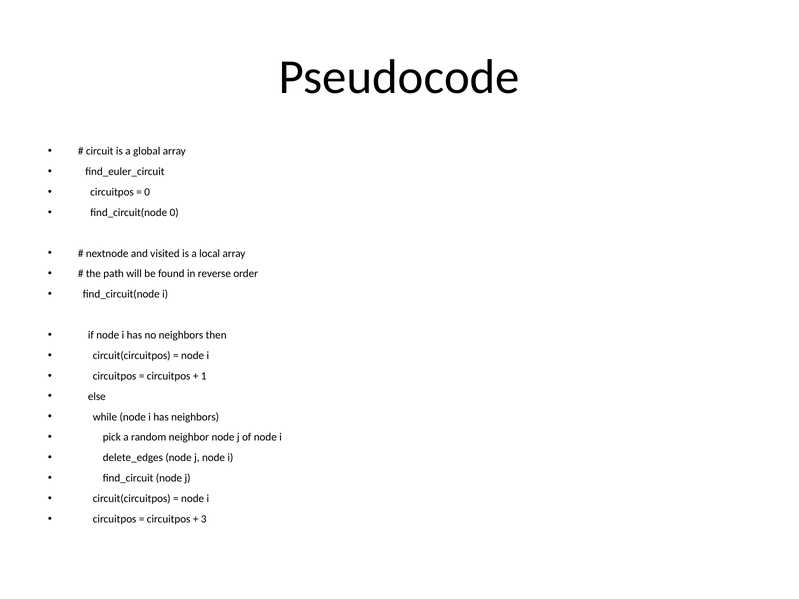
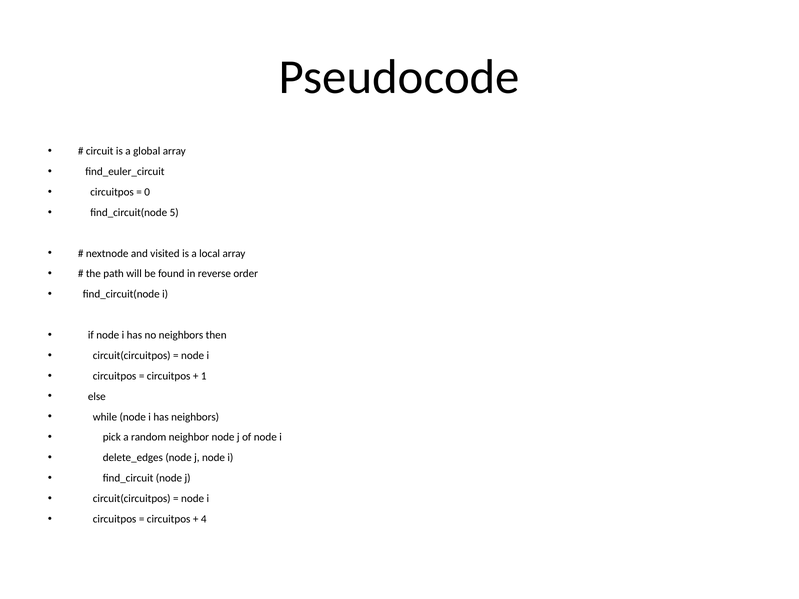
find_circuit(node 0: 0 -> 5
3: 3 -> 4
